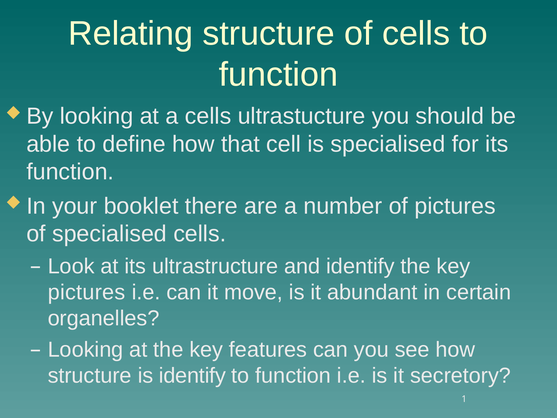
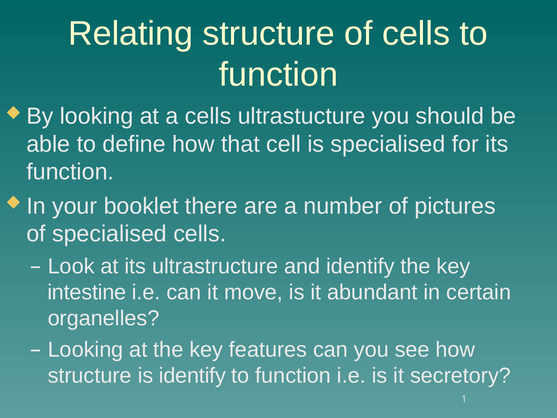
pictures at (87, 292): pictures -> intestine
